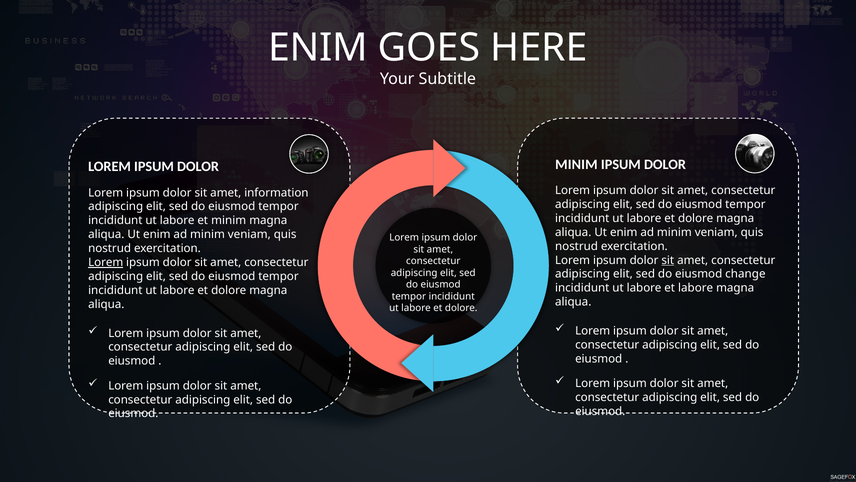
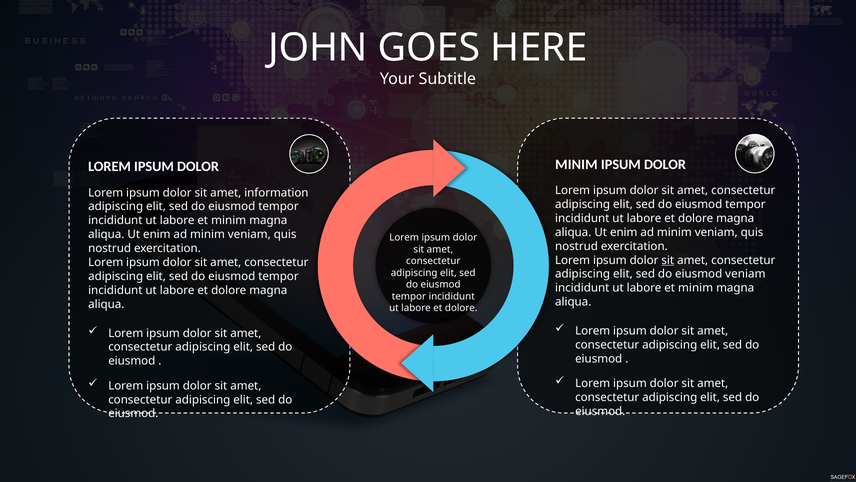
ENIM at (318, 48): ENIM -> JOHN
Lorem at (106, 262) underline: present -> none
eiusmod change: change -> veniam
labore at (696, 288): labore -> minim
